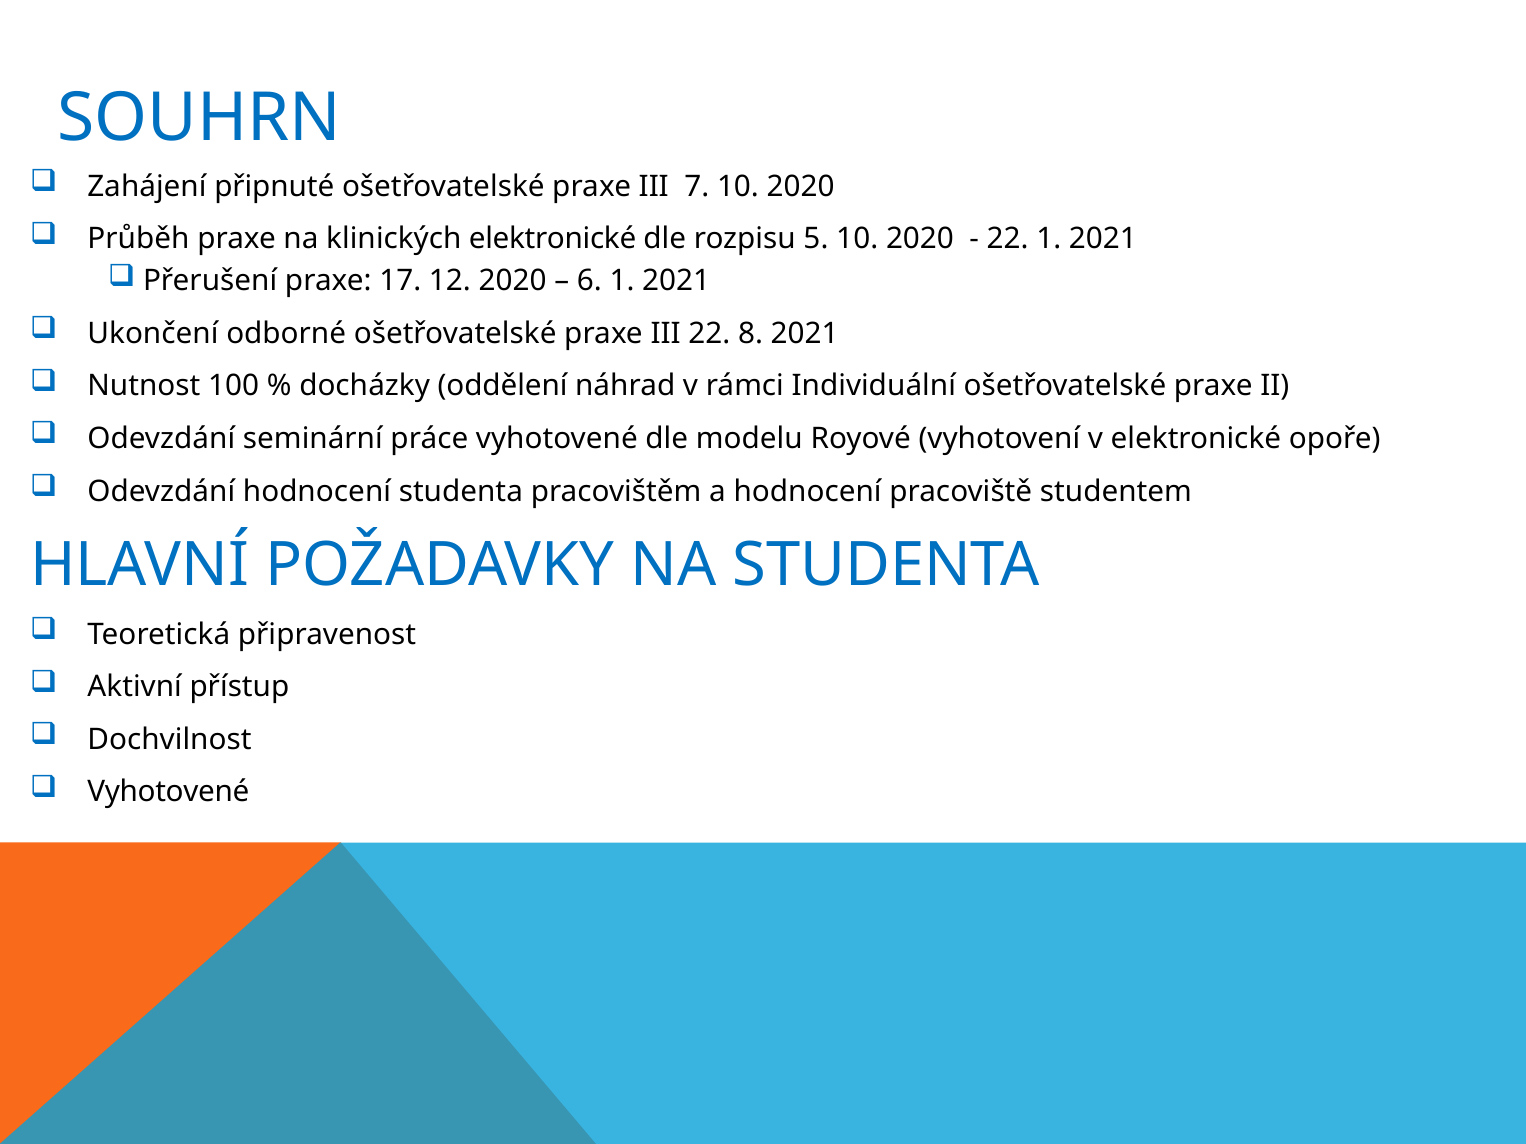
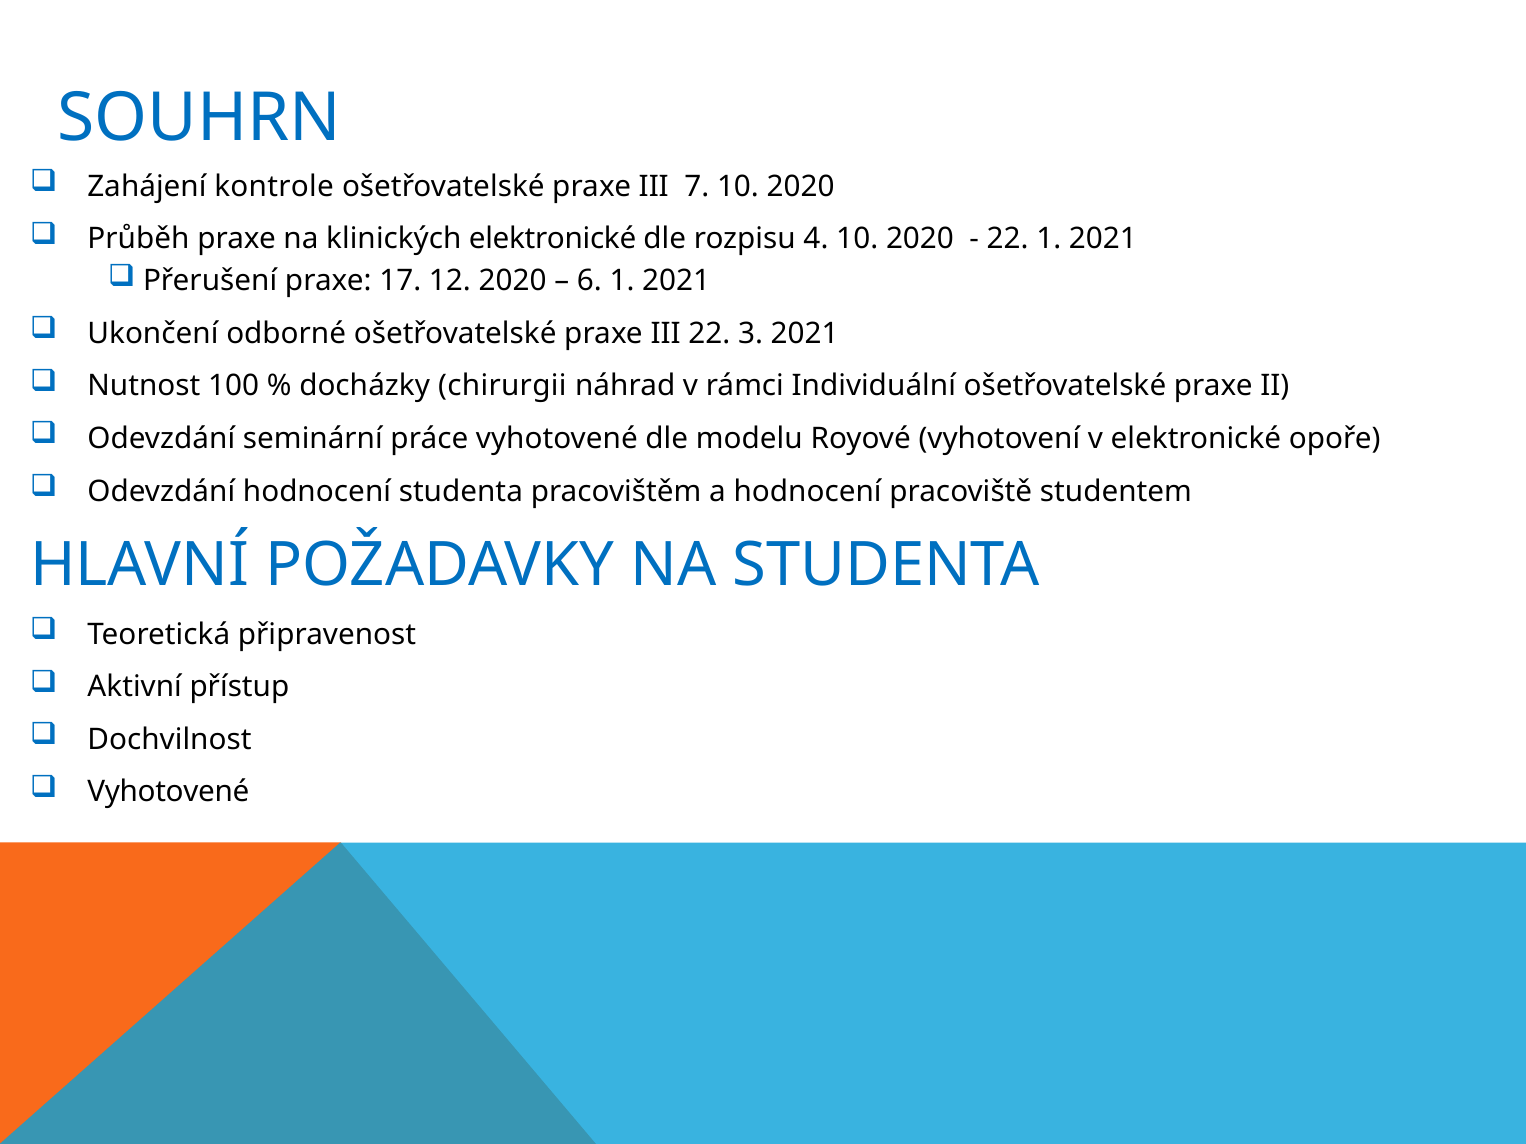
připnuté: připnuté -> kontrole
5: 5 -> 4
8: 8 -> 3
oddělení: oddělení -> chirurgii
